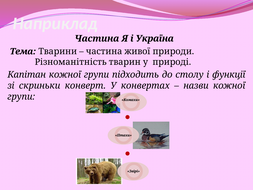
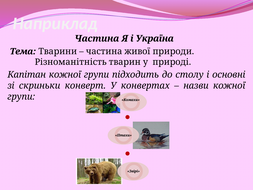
функції: функції -> основні
